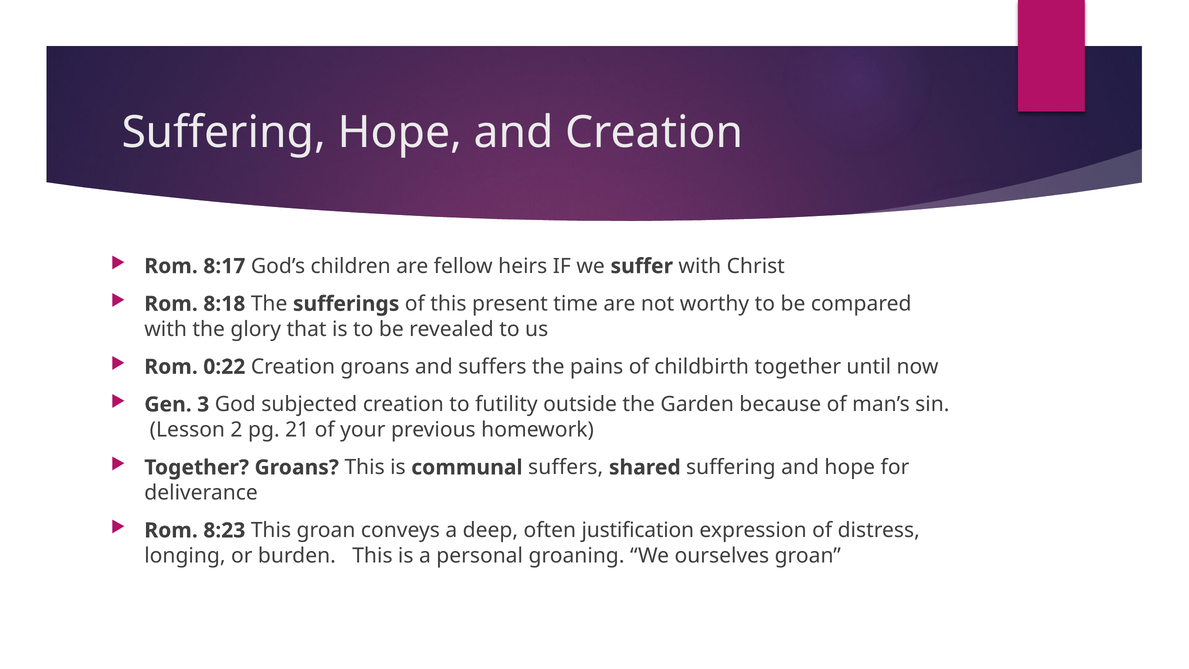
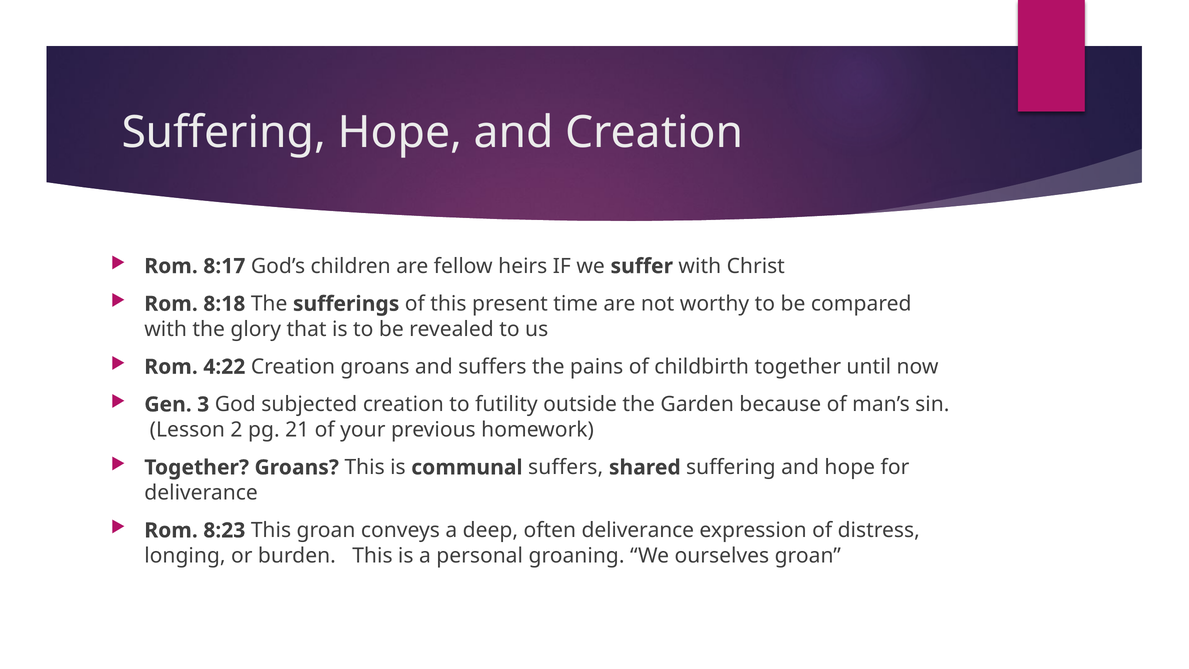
0:22: 0:22 -> 4:22
often justification: justification -> deliverance
